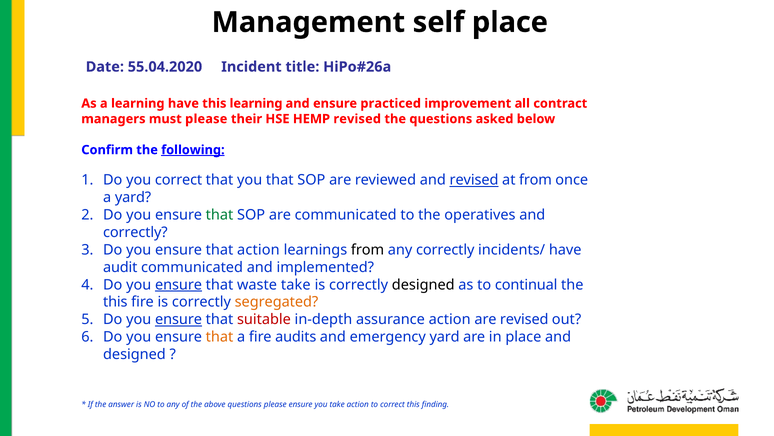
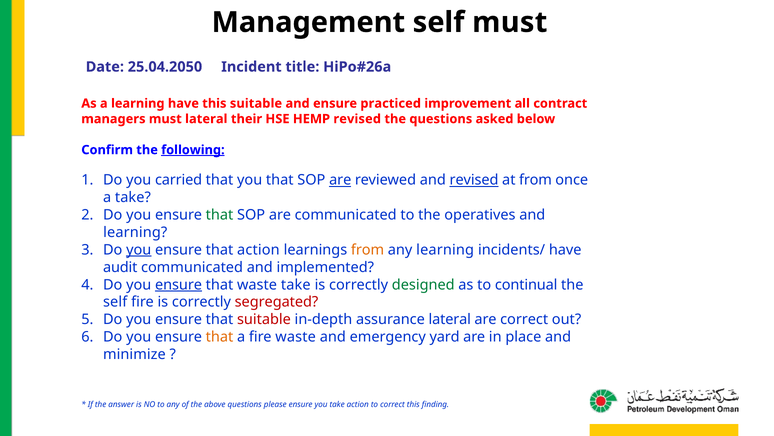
self place: place -> must
55.04.2020: 55.04.2020 -> 25.04.2050
this learning: learning -> suitable
must please: please -> lateral
you correct: correct -> carried
are at (340, 180) underline: none -> present
a yard: yard -> take
correctly at (135, 232): correctly -> learning
you at (139, 249) underline: none -> present
from at (368, 249) colour: black -> orange
any correctly: correctly -> learning
designed at (423, 284) colour: black -> green
this at (115, 302): this -> self
segregated colour: orange -> red
ensure at (179, 319) underline: present -> none
assurance action: action -> lateral
are revised: revised -> correct
fire audits: audits -> waste
designed at (134, 354): designed -> minimize
